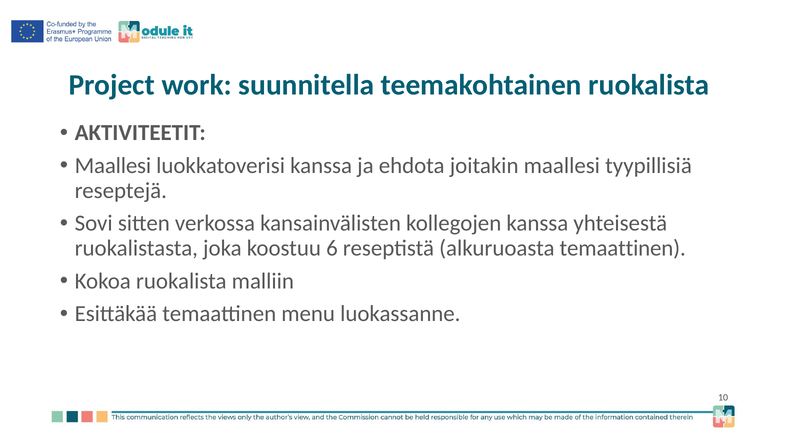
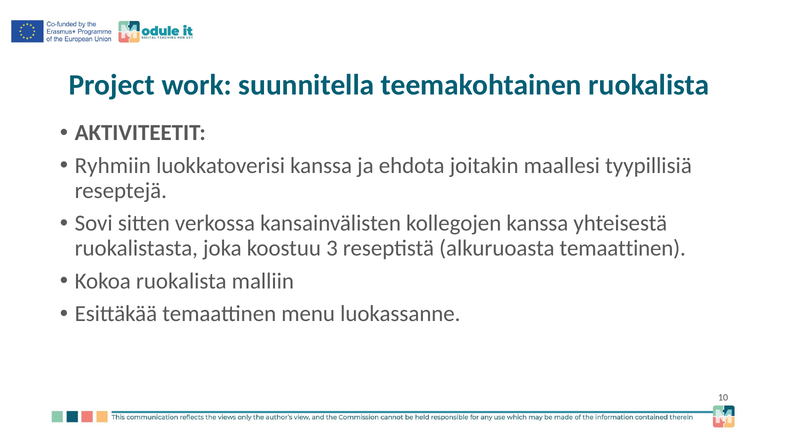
Maallesi at (113, 166): Maallesi -> Ryhmiin
6: 6 -> 3
